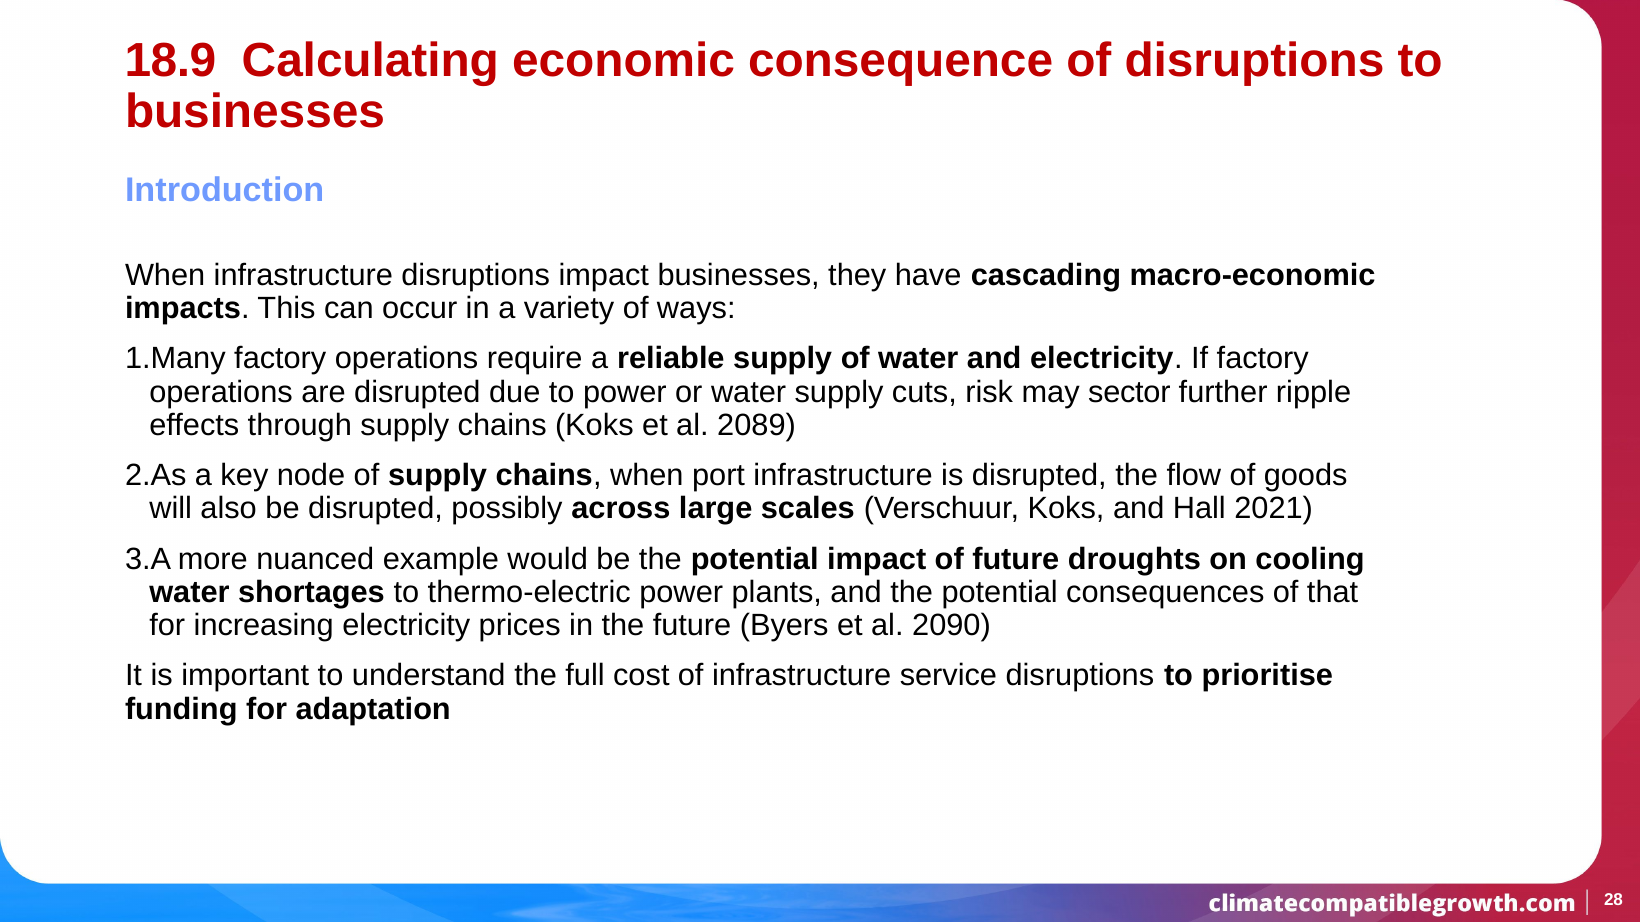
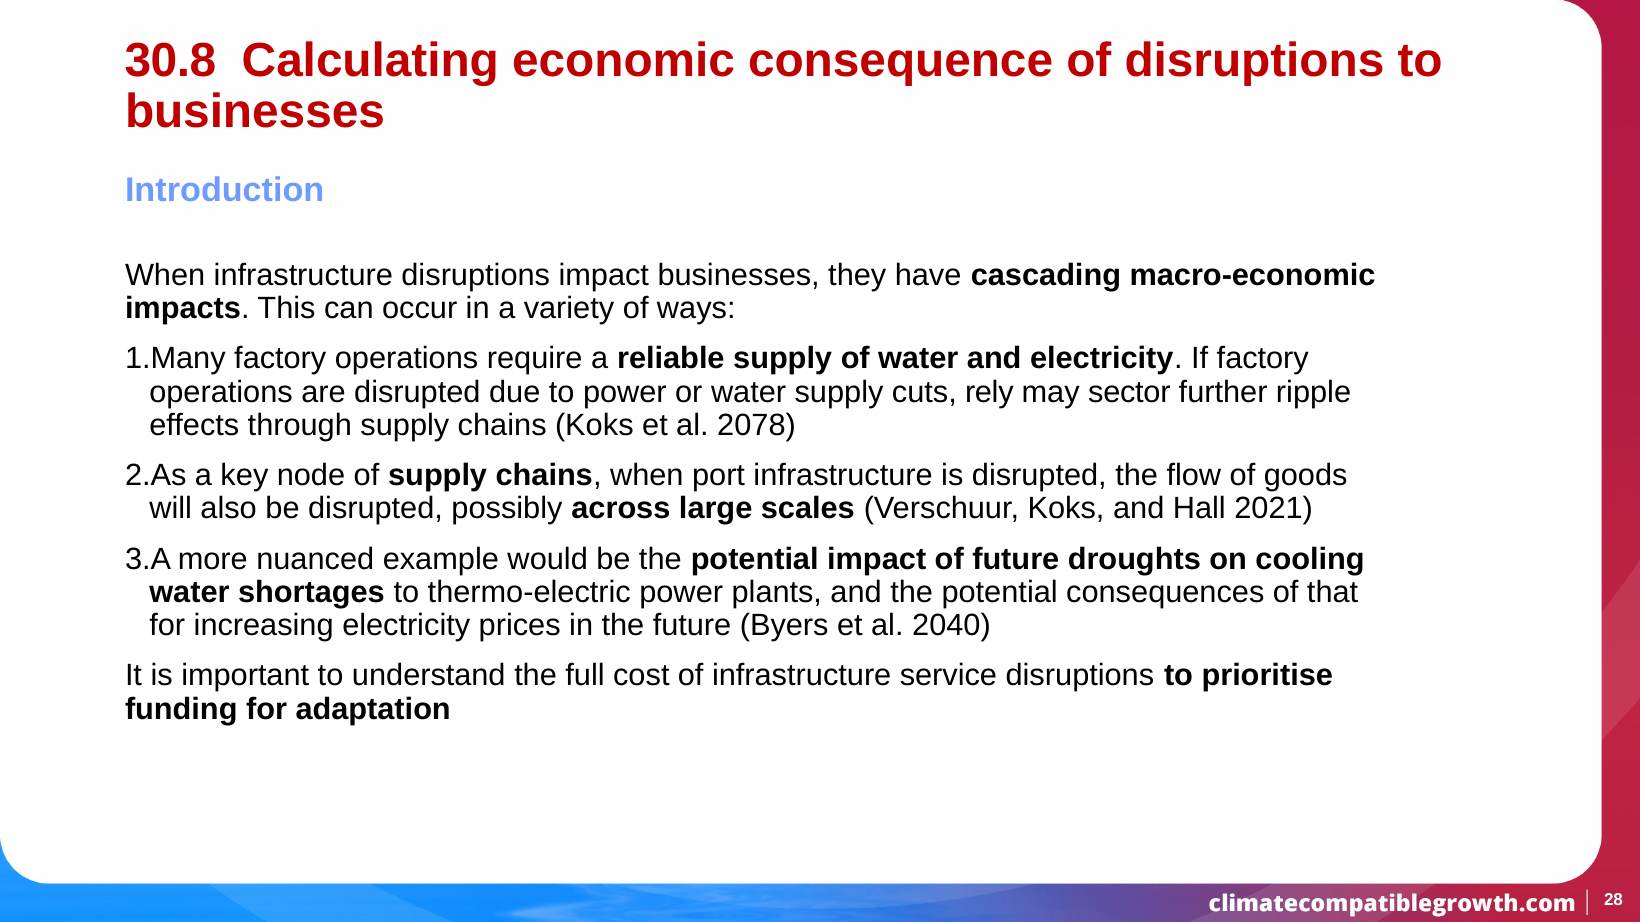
18.9: 18.9 -> 30.8
risk: risk -> rely
2089: 2089 -> 2078
2090: 2090 -> 2040
